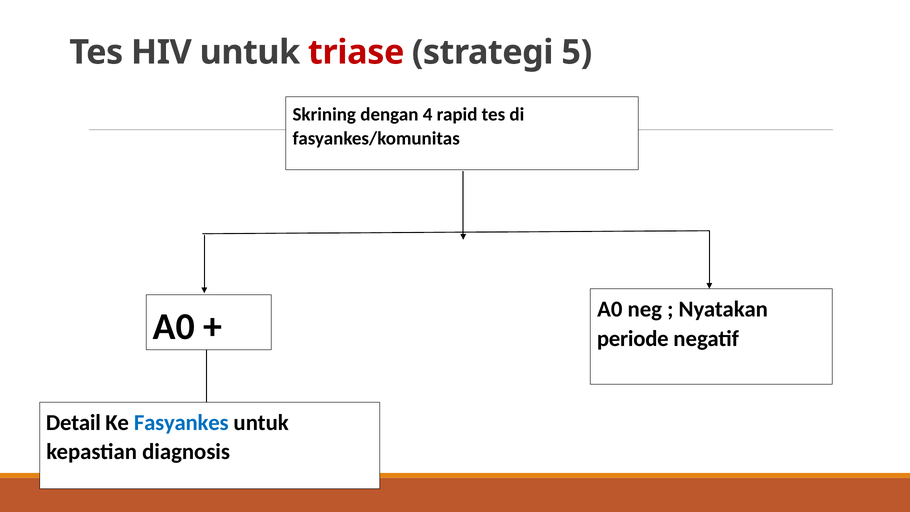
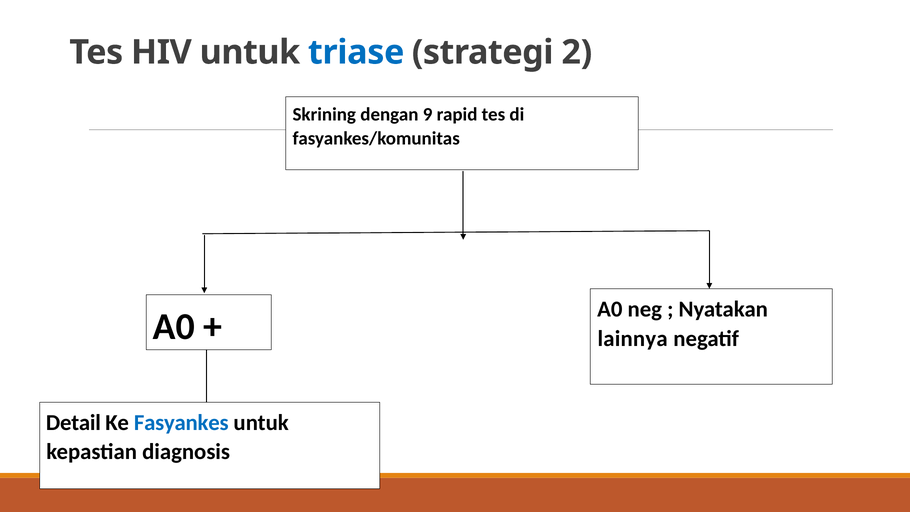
triase colour: red -> blue
5: 5 -> 2
4: 4 -> 9
periode: periode -> lainnya
